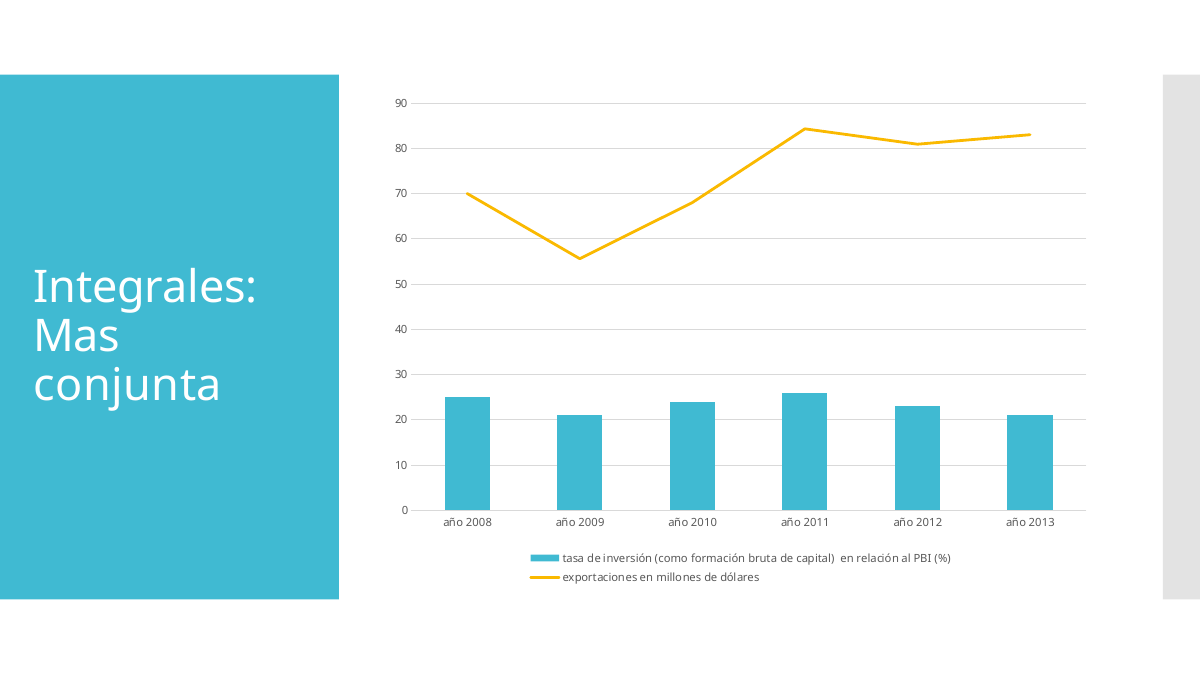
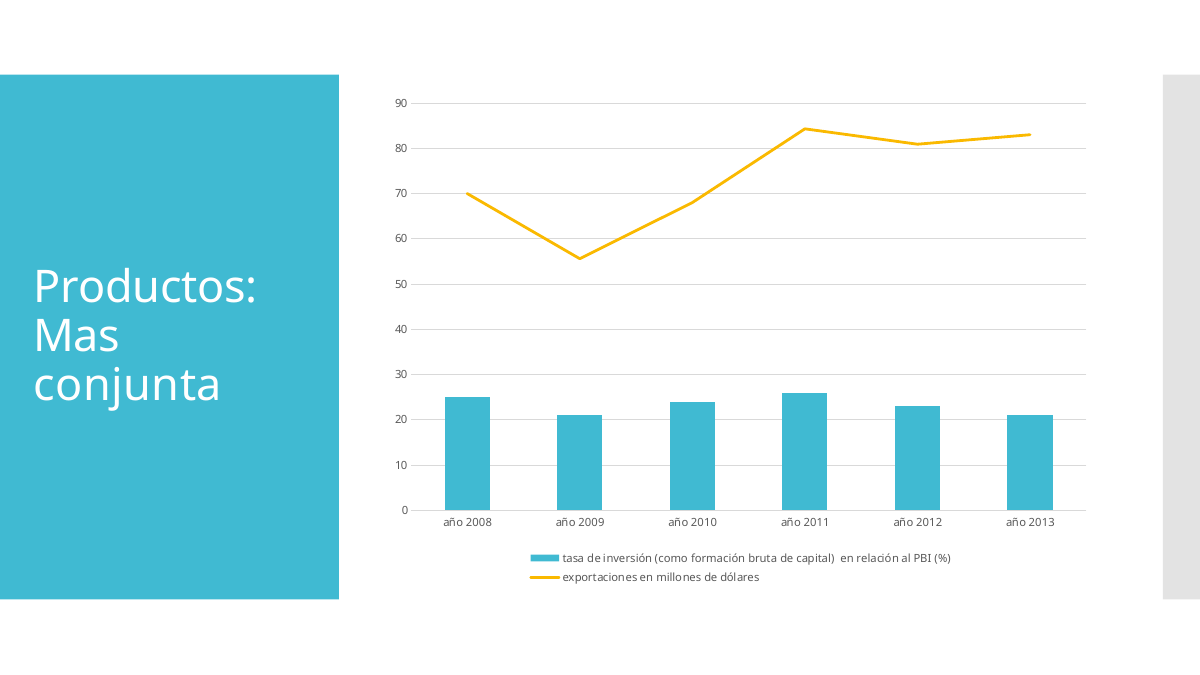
Integrales: Integrales -> Productos
